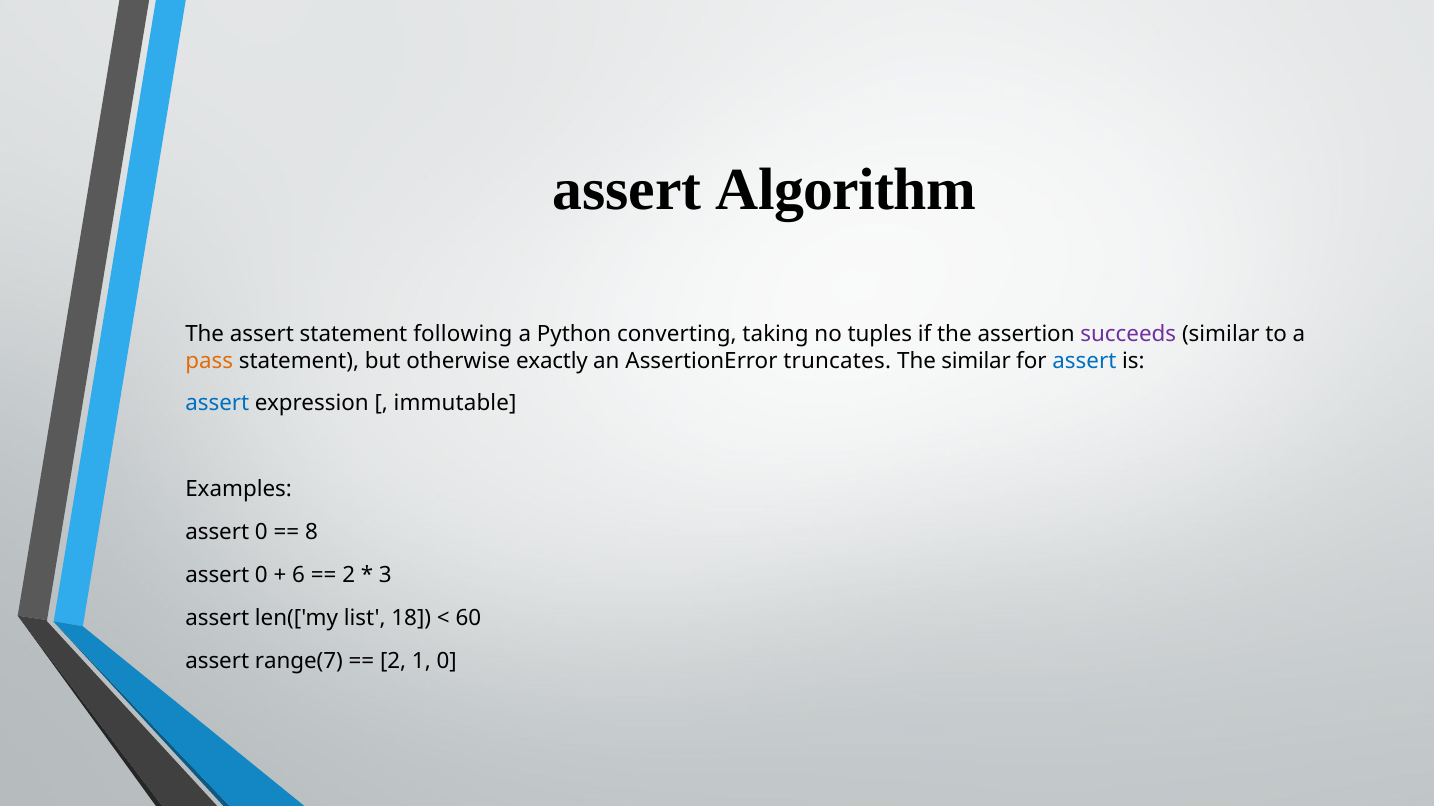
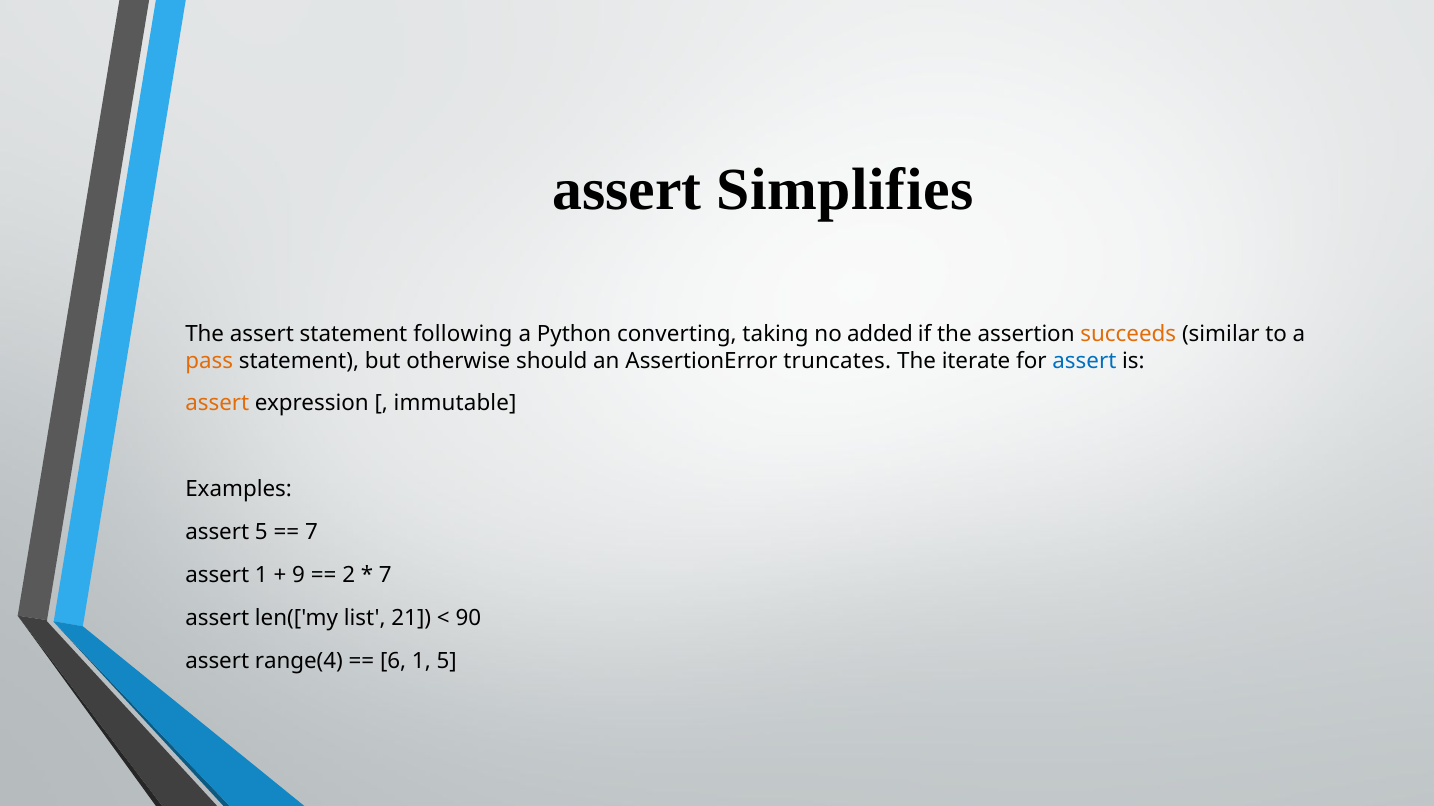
Algorithm: Algorithm -> Simplifies
tuples: tuples -> added
succeeds colour: purple -> orange
exactly: exactly -> should
The similar: similar -> iterate
assert at (217, 404) colour: blue -> orange
0 at (261, 533): 0 -> 5
8 at (311, 533): 8 -> 7
0 at (261, 576): 0 -> 1
6: 6 -> 9
3 at (385, 576): 3 -> 7
18: 18 -> 21
60: 60 -> 90
range(7: range(7 -> range(4
2 at (393, 662): 2 -> 6
1 0: 0 -> 5
